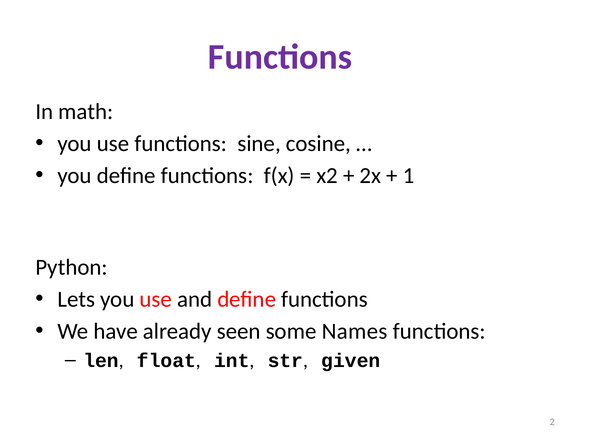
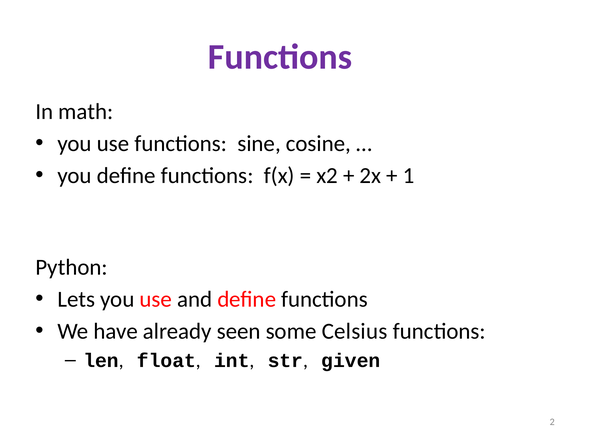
Names: Names -> Celsius
